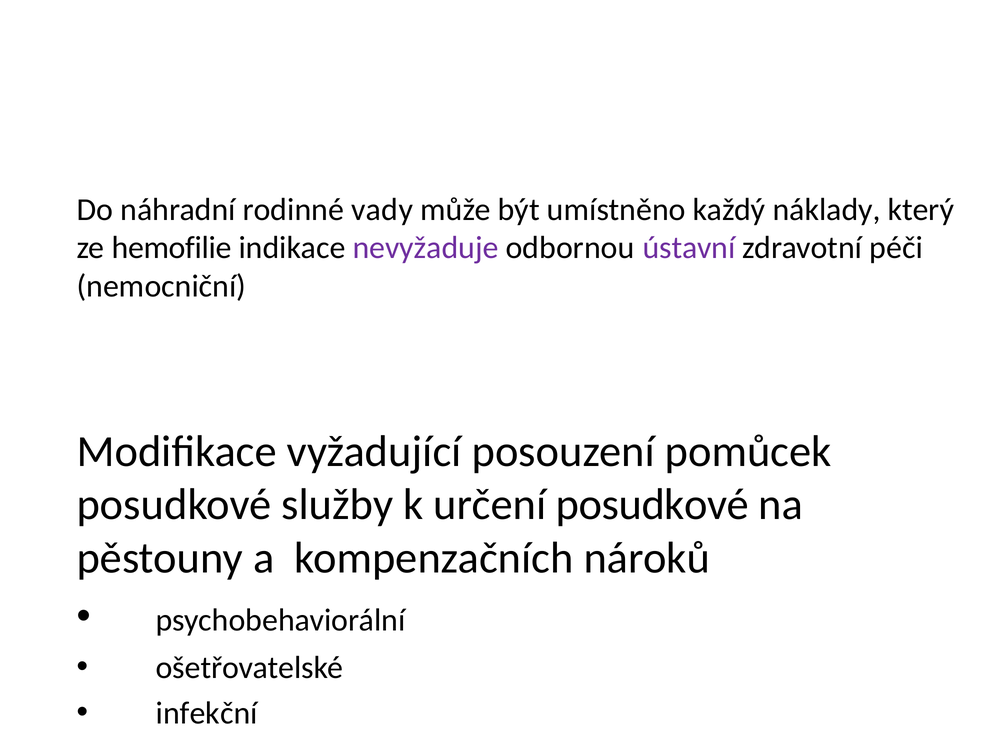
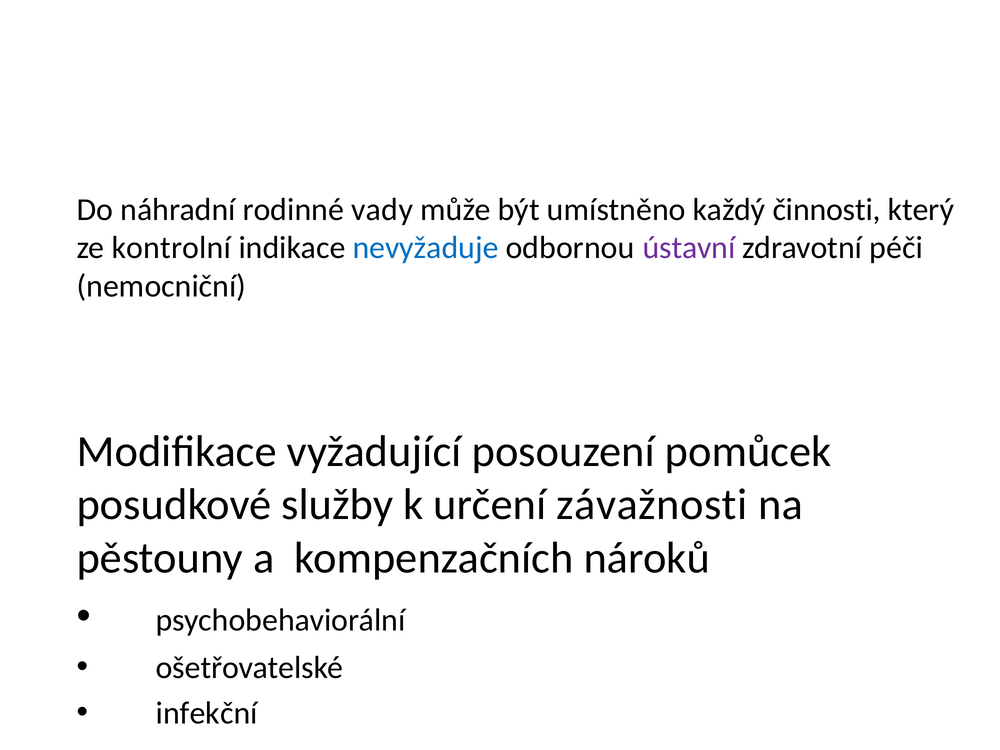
náklady: náklady -> činnosti
hemofilie: hemofilie -> kontrolní
nevyžaduje colour: purple -> blue
určení posudkové: posudkové -> závažnosti
